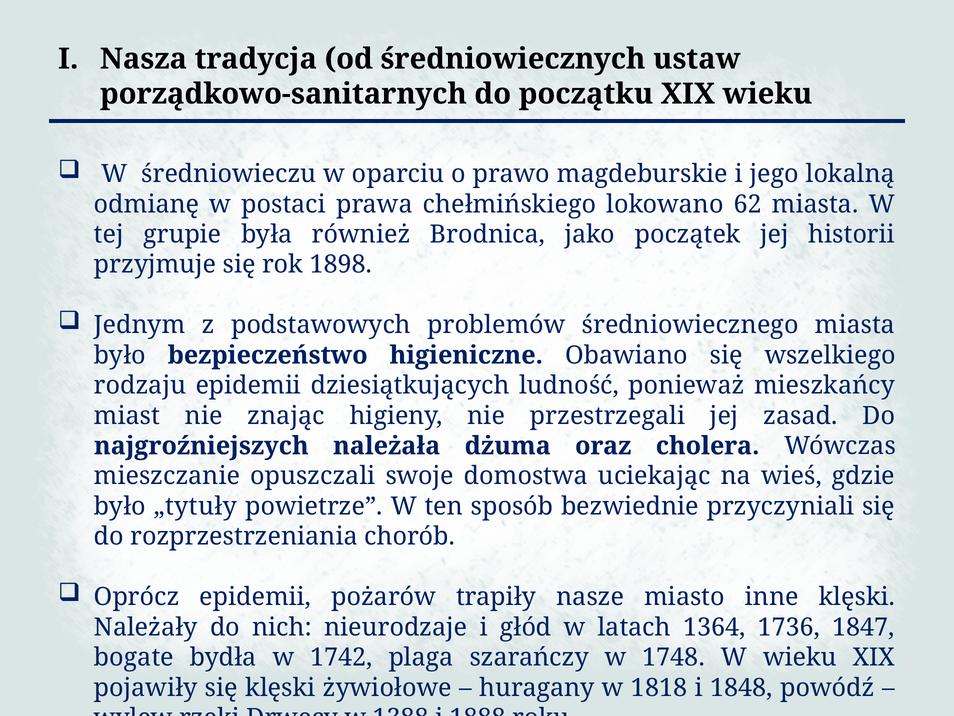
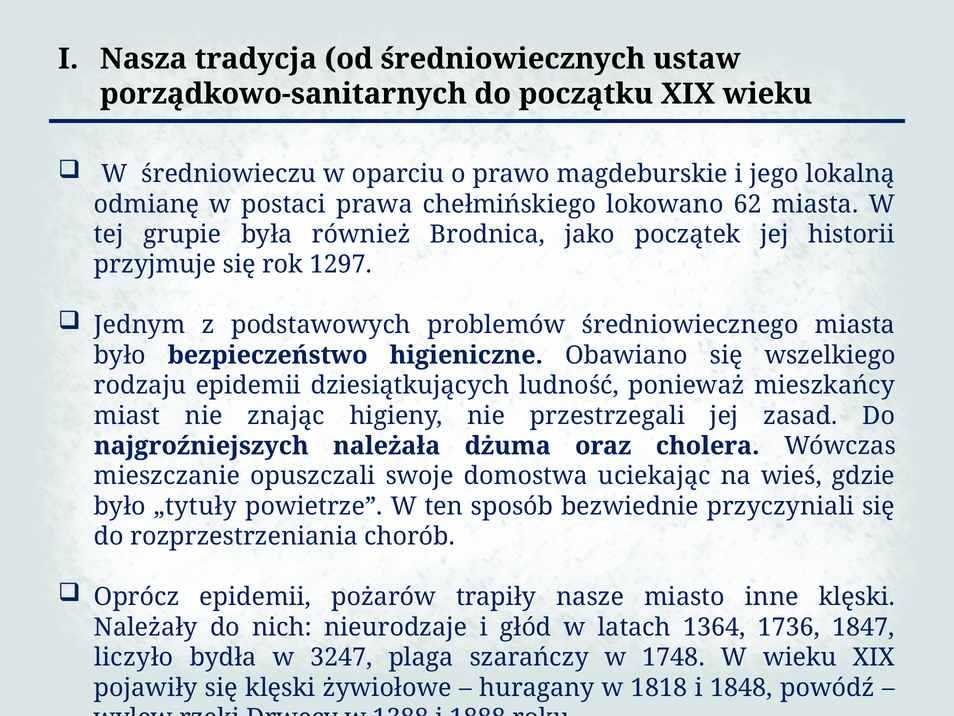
1898: 1898 -> 1297
bogate: bogate -> liczyło
1742: 1742 -> 3247
